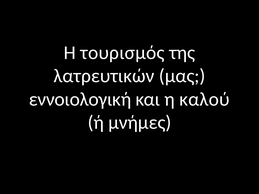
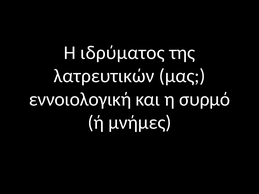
τουρισμός: τουρισμός -> ιδρύματος
καλού: καλού -> συρμό
